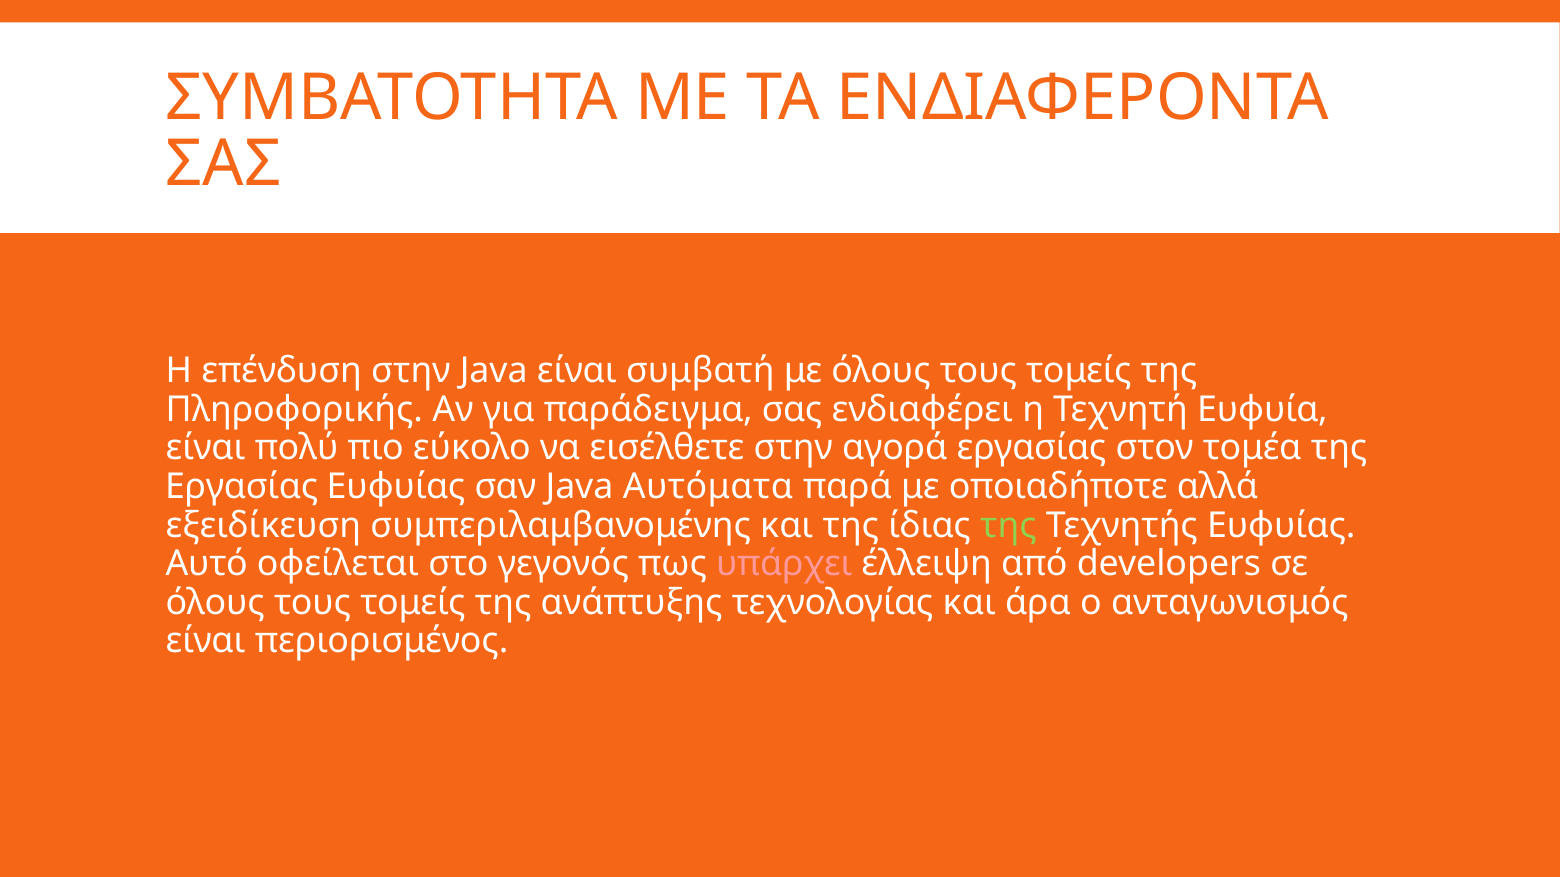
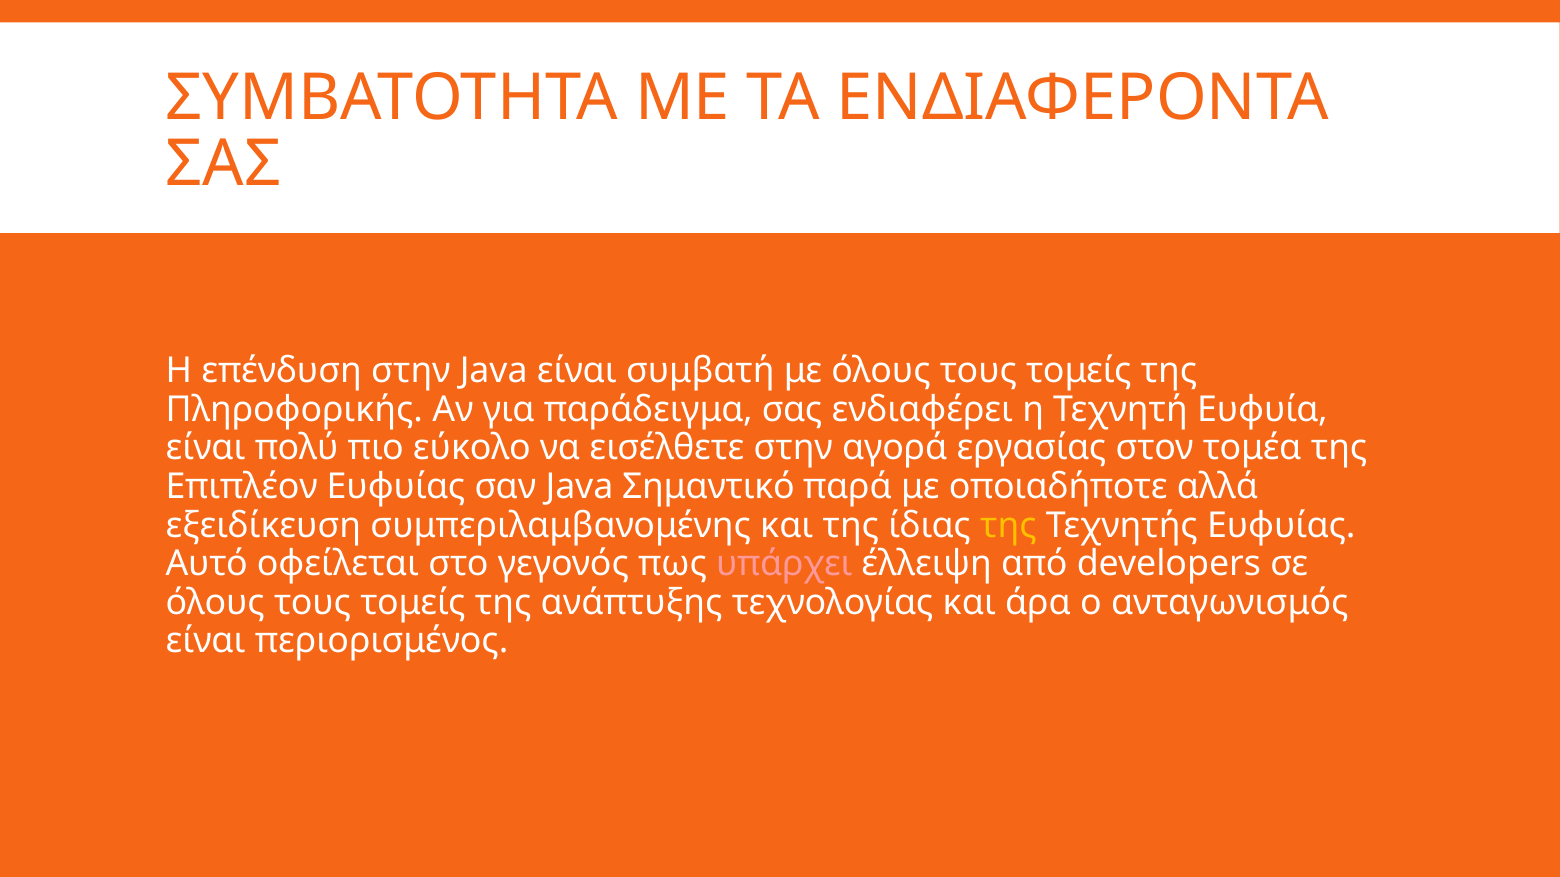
Εργασίας at (242, 487): Εργασίας -> Επιπλέον
Αυτόματα: Αυτόματα -> Σημαντικό
της at (1008, 526) colour: light green -> yellow
